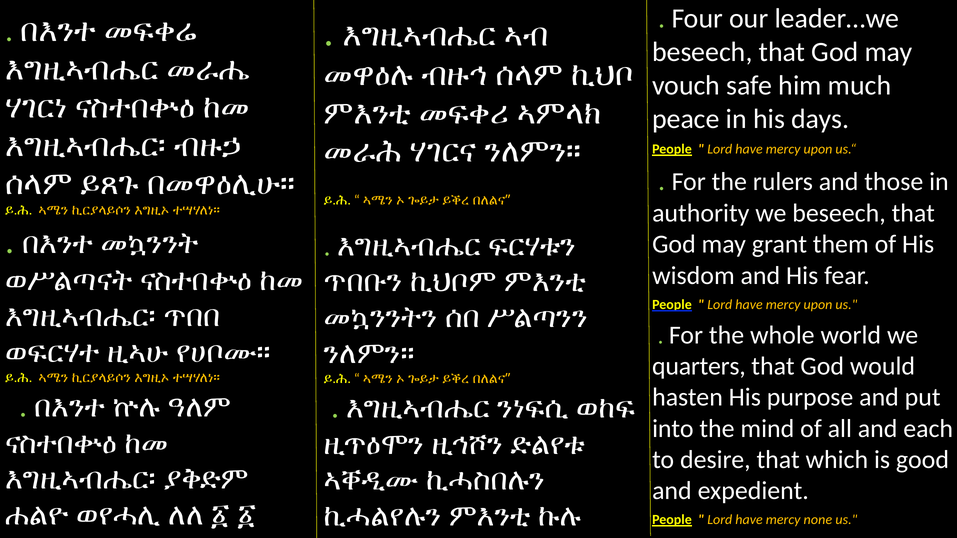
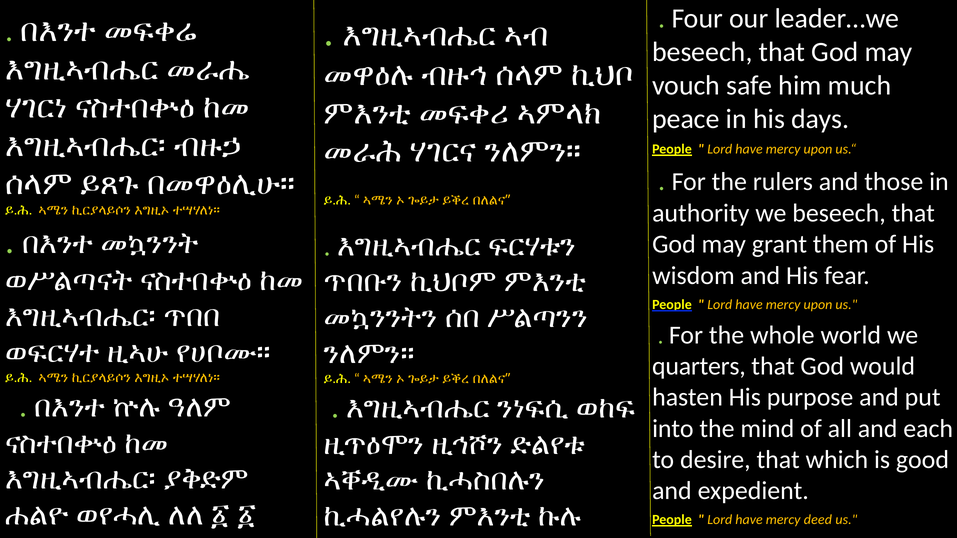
none: none -> deed
